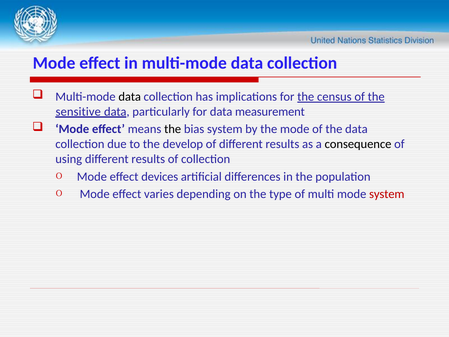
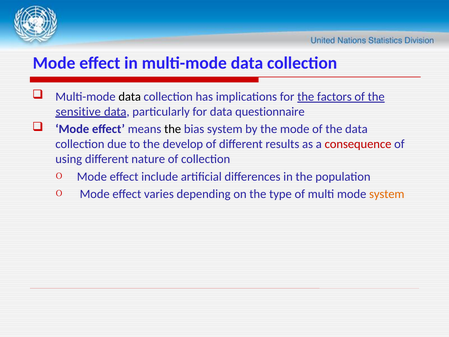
census: census -> factors
measurement: measurement -> questionnaire
consequence colour: black -> red
using different results: results -> nature
devices: devices -> include
system at (387, 194) colour: red -> orange
